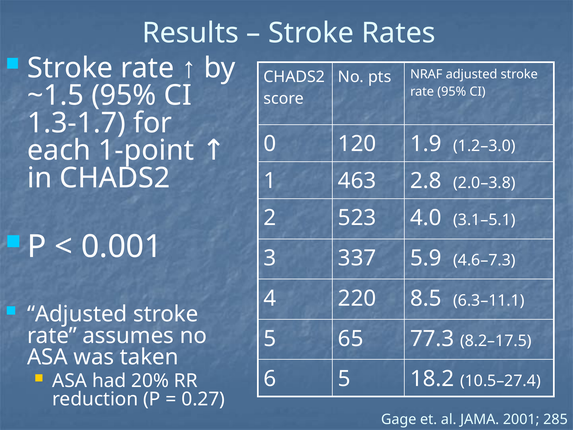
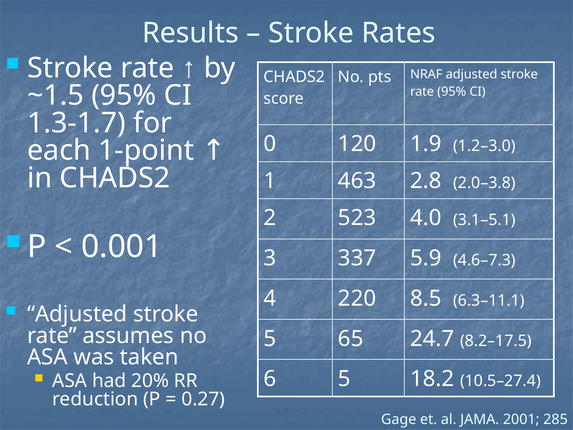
77.3: 77.3 -> 24.7
